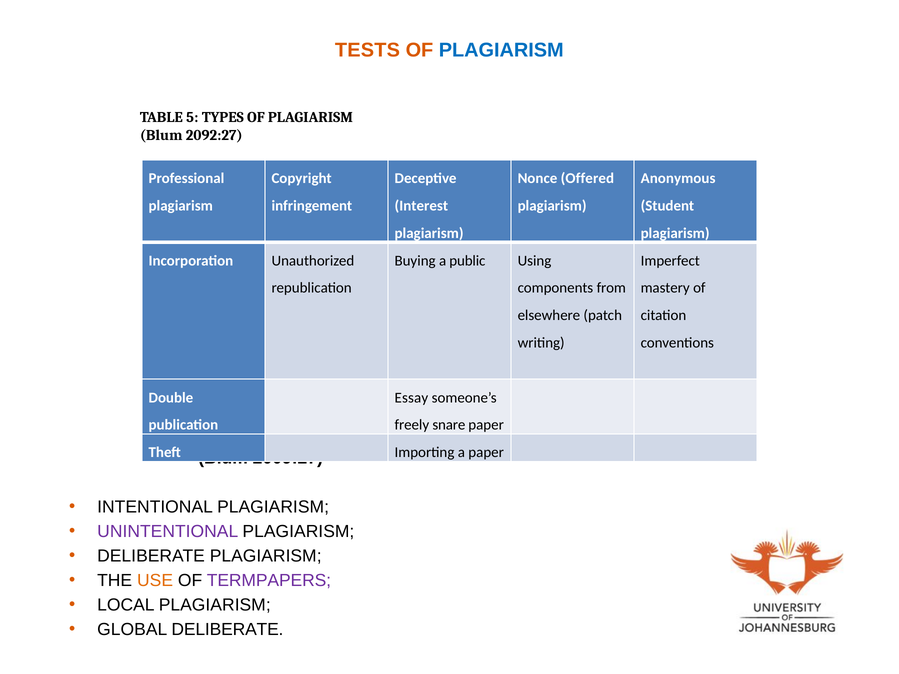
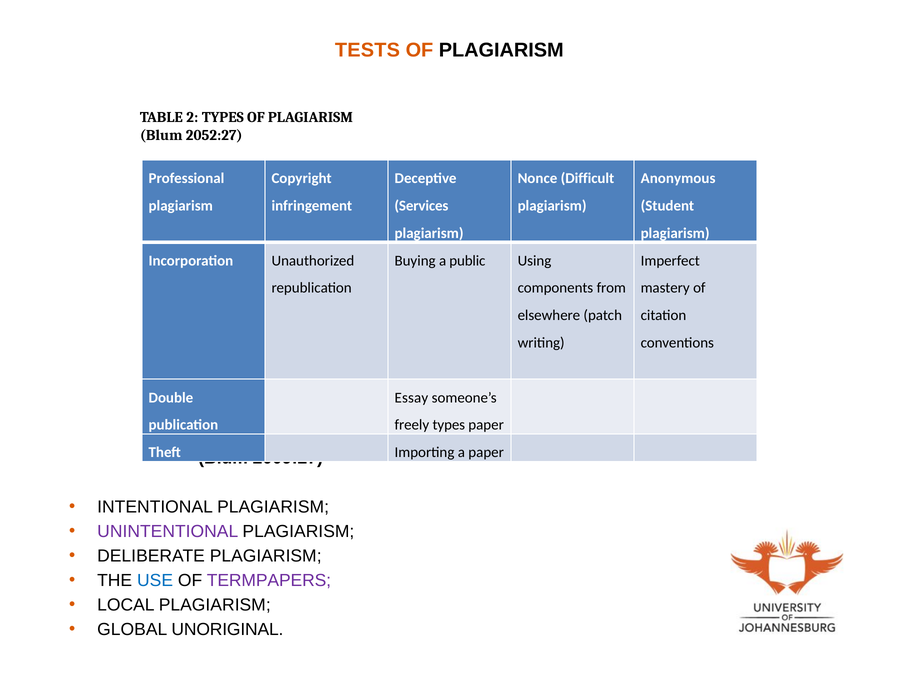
PLAGIARISM at (501, 50) colour: blue -> black
5: 5 -> 2
2092:27: 2092:27 -> 2052:27
Offered: Offered -> Difficult
Interest: Interest -> Services
freely snare: snare -> types
USE colour: orange -> blue
GLOBAL DELIBERATE: DELIBERATE -> UNORIGINAL
